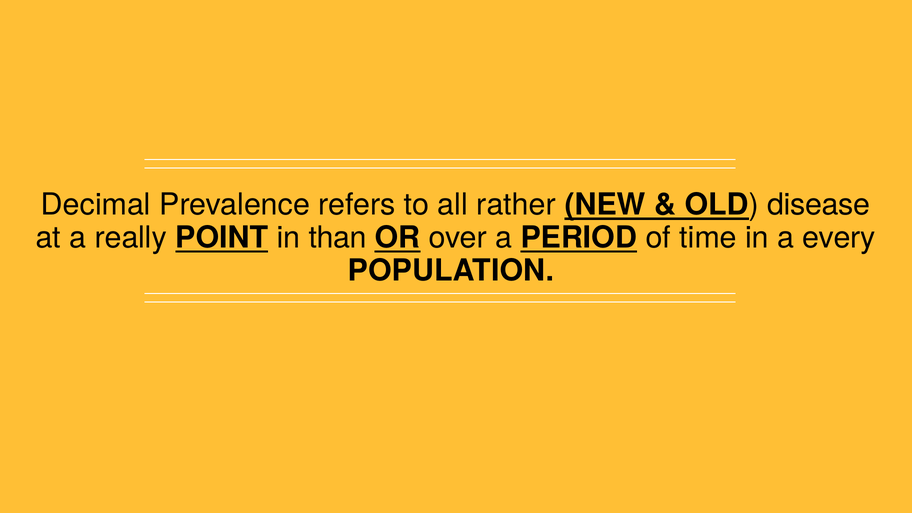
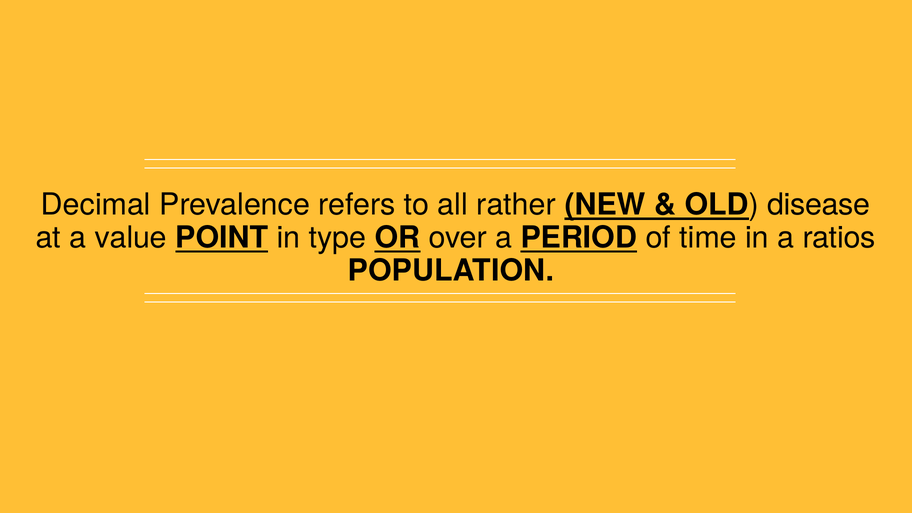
really: really -> value
than: than -> type
every: every -> ratios
